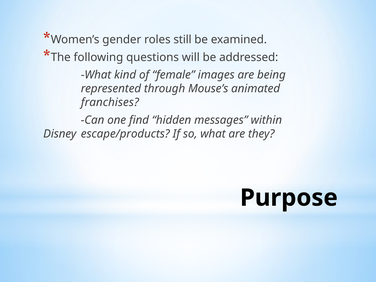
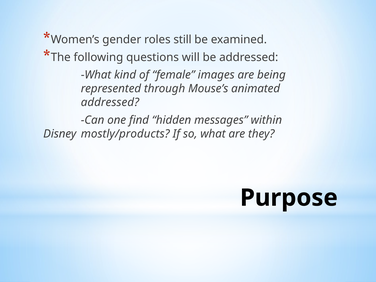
franchises at (110, 102): franchises -> addressed
escape/products: escape/products -> mostly/products
